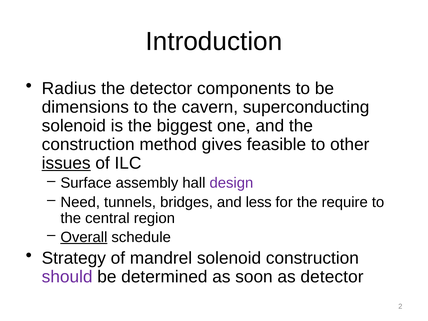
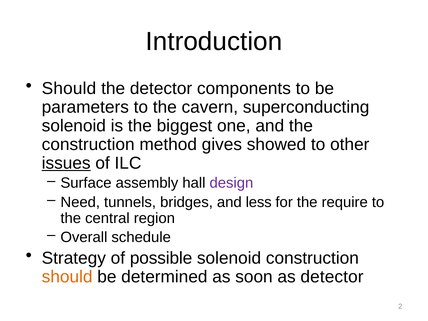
Radius at (69, 89): Radius -> Should
dimensions: dimensions -> parameters
feasible: feasible -> showed
Overall underline: present -> none
mandrel: mandrel -> possible
should at (67, 277) colour: purple -> orange
